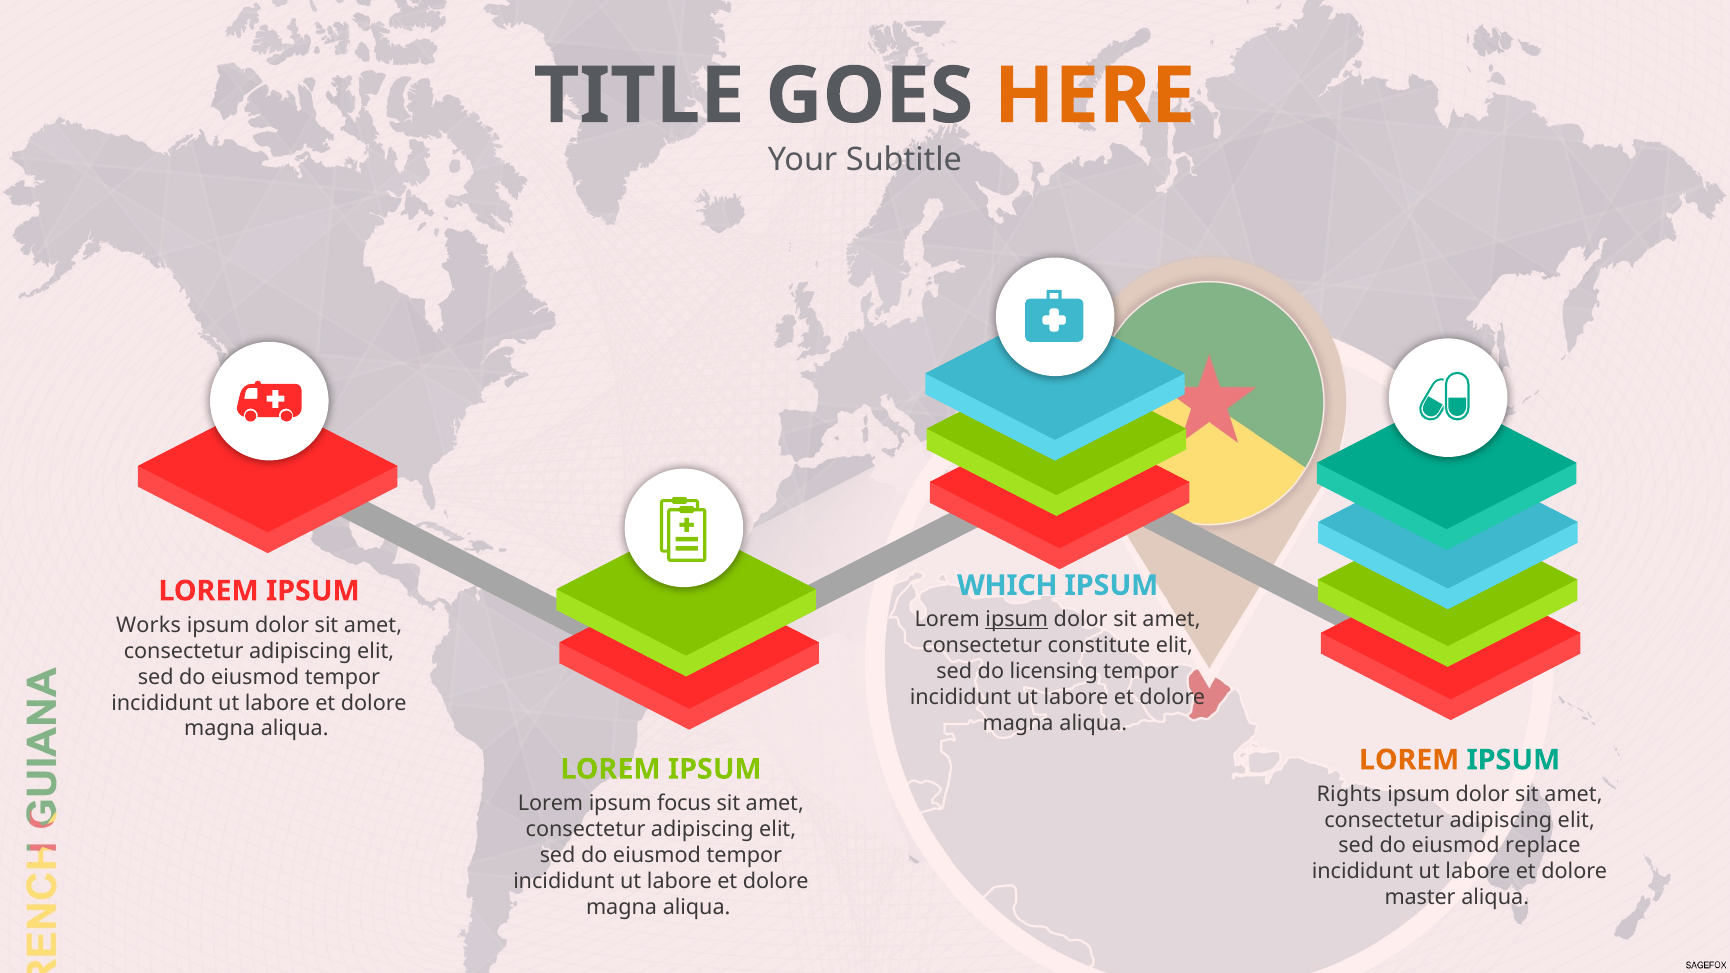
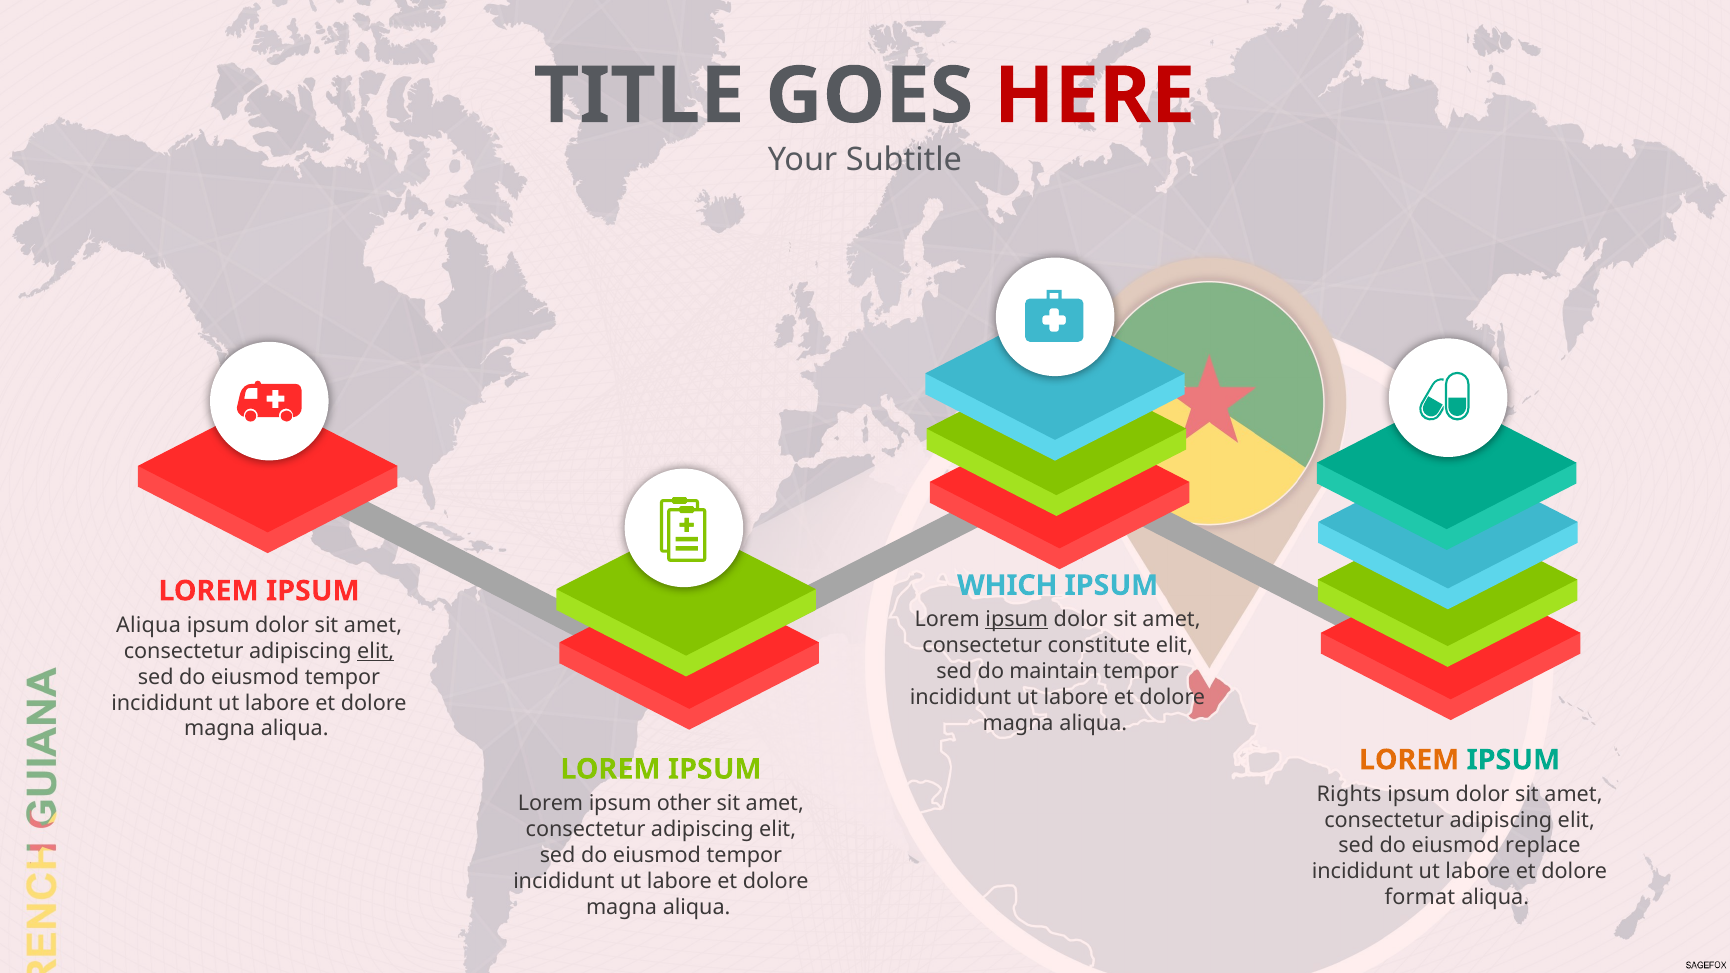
HERE colour: orange -> red
Works at (149, 625): Works -> Aliqua
elit at (376, 651) underline: none -> present
licensing: licensing -> maintain
focus: focus -> other
master: master -> format
